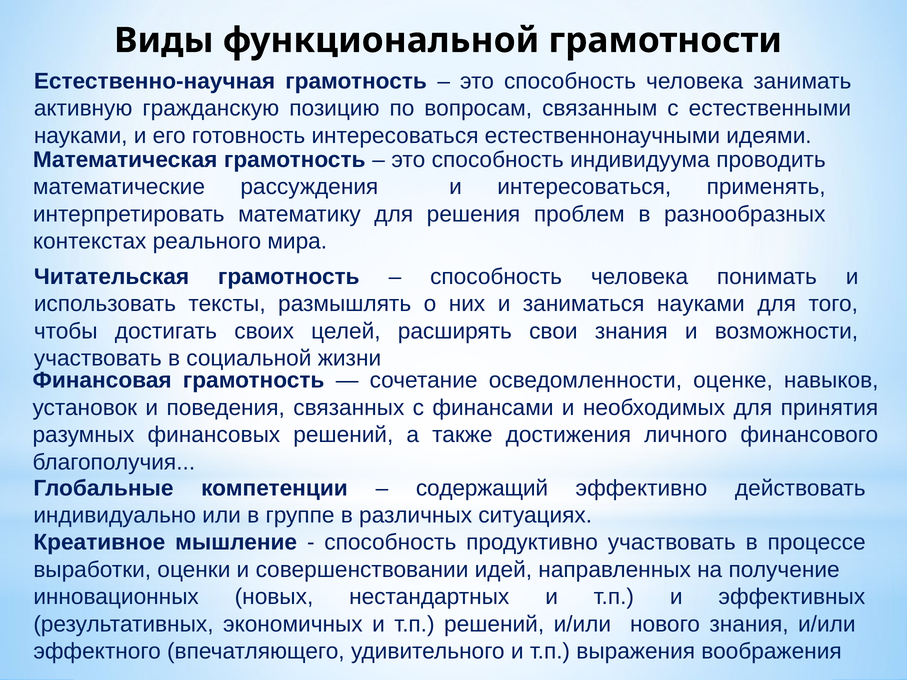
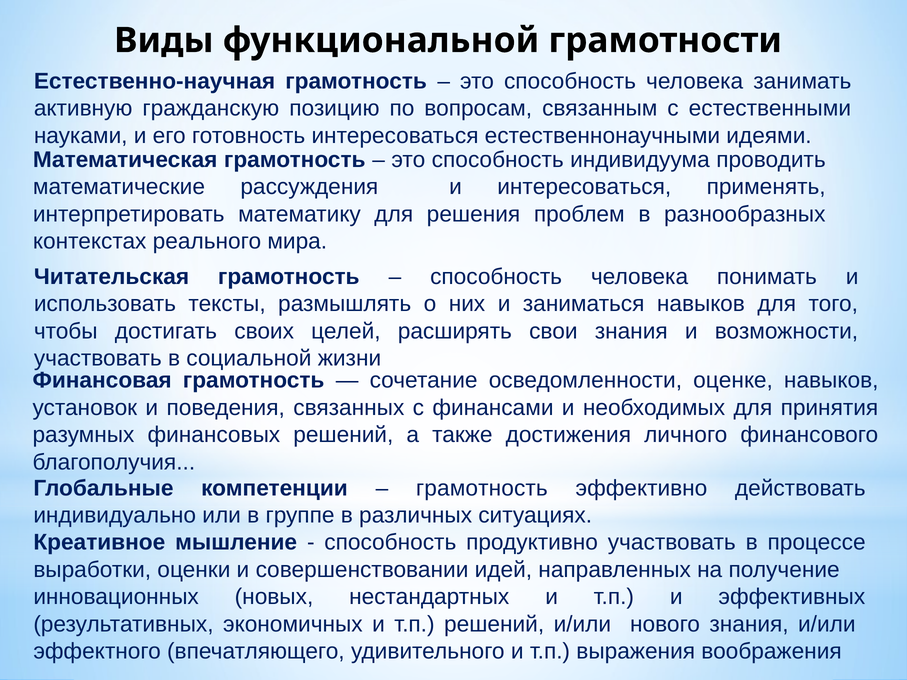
заниматься науками: науками -> навыков
содержащий at (482, 488): содержащий -> грамотность
